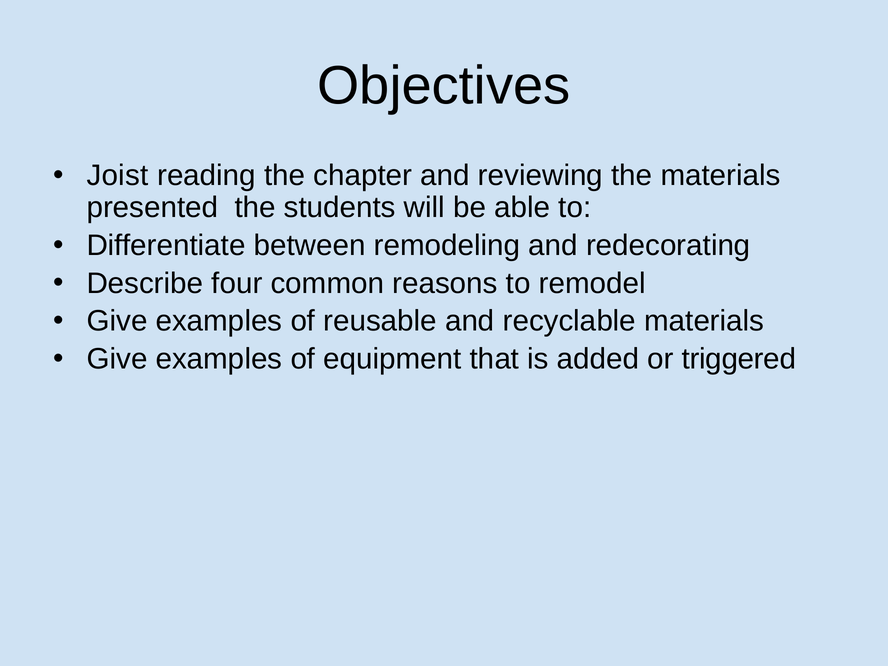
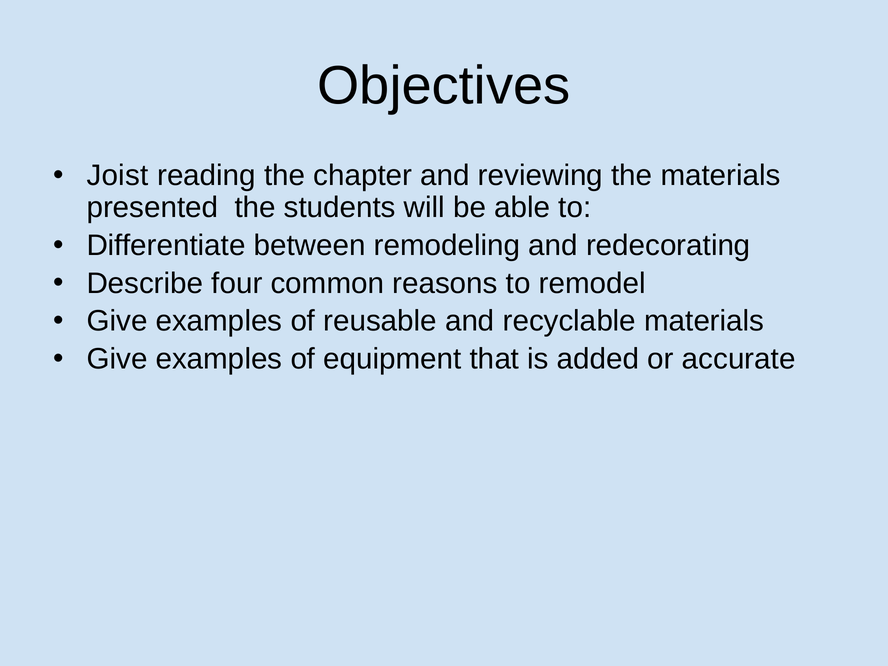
triggered: triggered -> accurate
